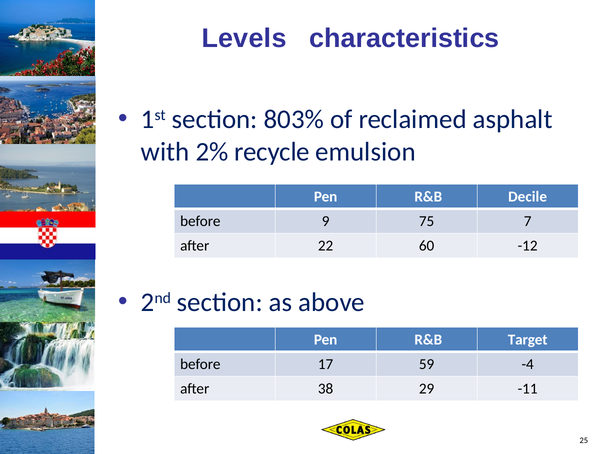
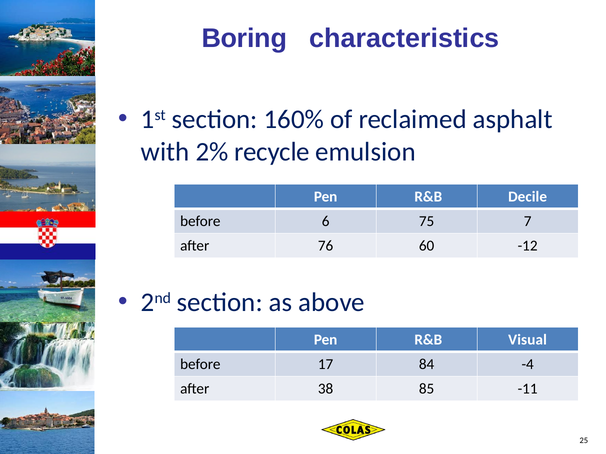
Levels: Levels -> Boring
803%: 803% -> 160%
9: 9 -> 6
22: 22 -> 76
Target: Target -> Visual
59: 59 -> 84
29: 29 -> 85
